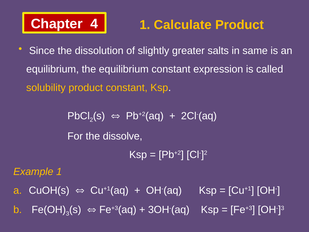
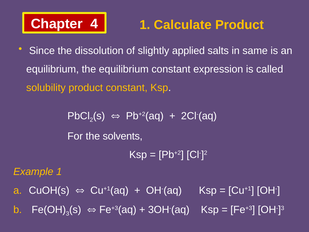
greater: greater -> applied
dissolve: dissolve -> solvents
